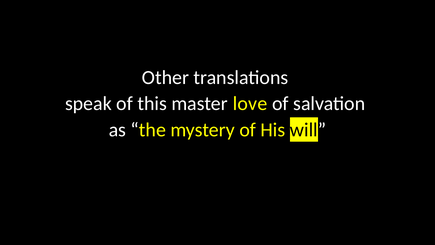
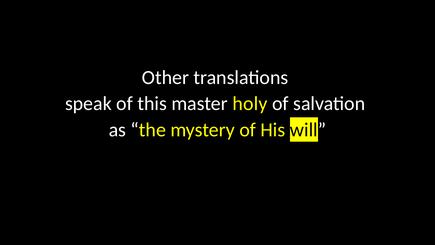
love: love -> holy
